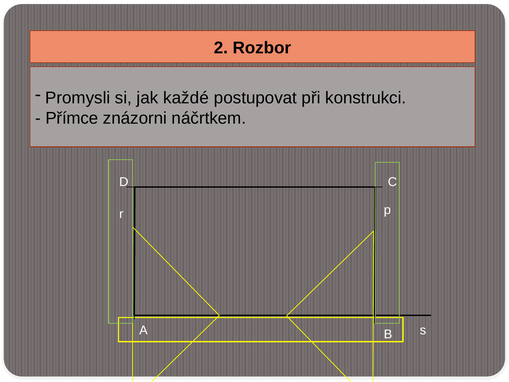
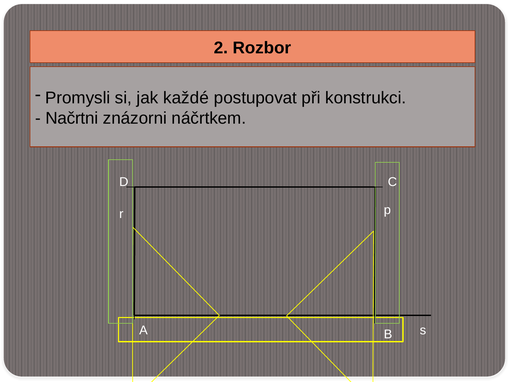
Přímce: Přímce -> Načrtni
